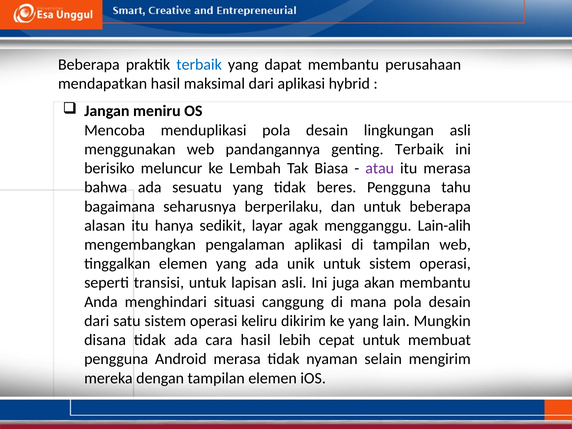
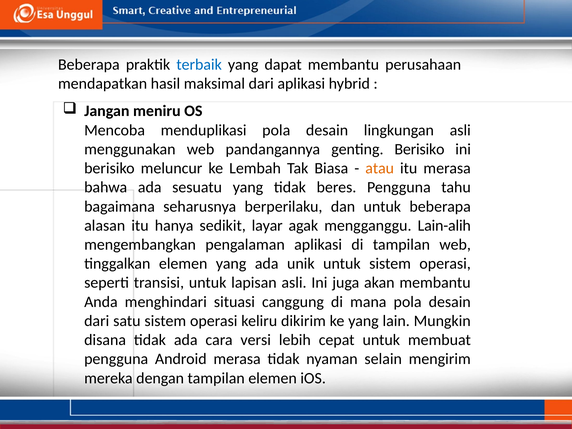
genting Terbaik: Terbaik -> Berisiko
atau colour: purple -> orange
cara hasil: hasil -> versi
